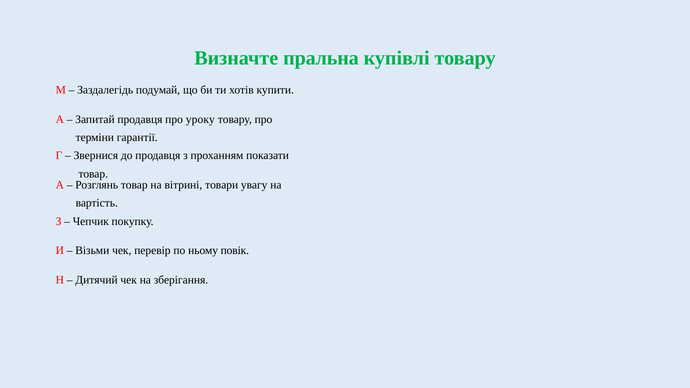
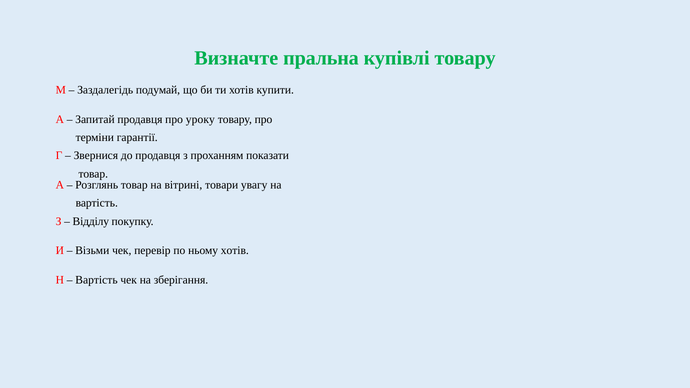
Чепчик: Чепчик -> Відділу
ньому повік: повік -> хотів
Дитячий at (97, 280): Дитячий -> Вартість
